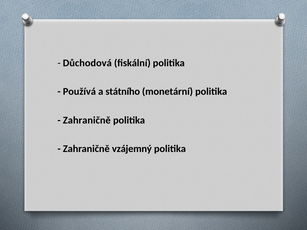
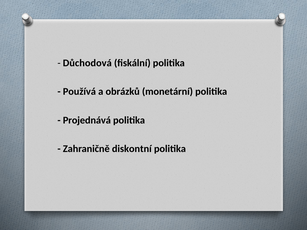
státního: státního -> obrázků
Zahraničně at (87, 120): Zahraničně -> Projednává
vzájemný: vzájemný -> diskontní
